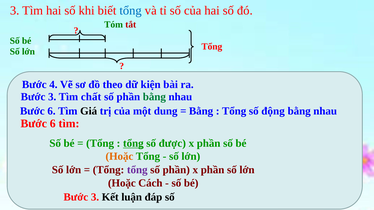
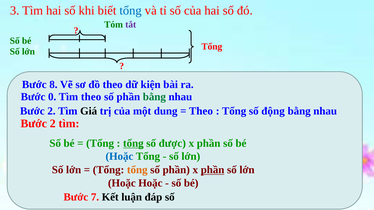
tắt colour: red -> purple
4: 4 -> 8
3 at (52, 97): 3 -> 0
Tìm chất: chất -> theo
6 at (51, 111): 6 -> 2
Bằng at (201, 111): Bằng -> Theo
6 at (53, 124): 6 -> 2
Hoặc at (119, 157) colour: orange -> blue
tổng at (137, 170) colour: purple -> orange
phần at (213, 170) underline: none -> present
Hoặc Cách: Cách -> Hoặc
3 at (95, 197): 3 -> 7
